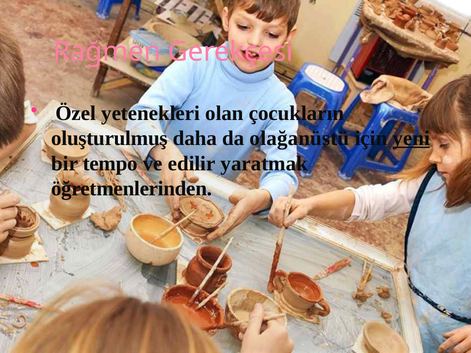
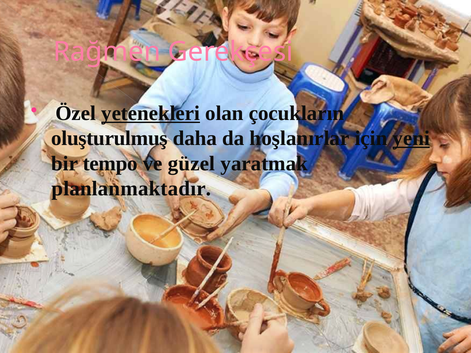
yetenekleri underline: none -> present
olağanüstü: olağanüstü -> hoşlanırlar
edilir: edilir -> güzel
öğretmenlerinden: öğretmenlerinden -> planlanmaktadır
